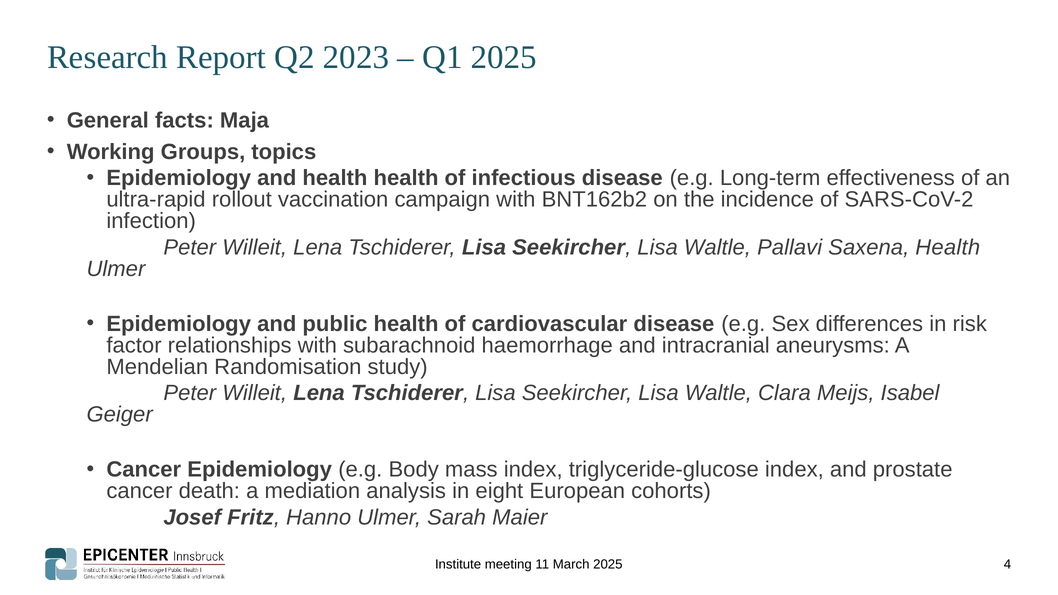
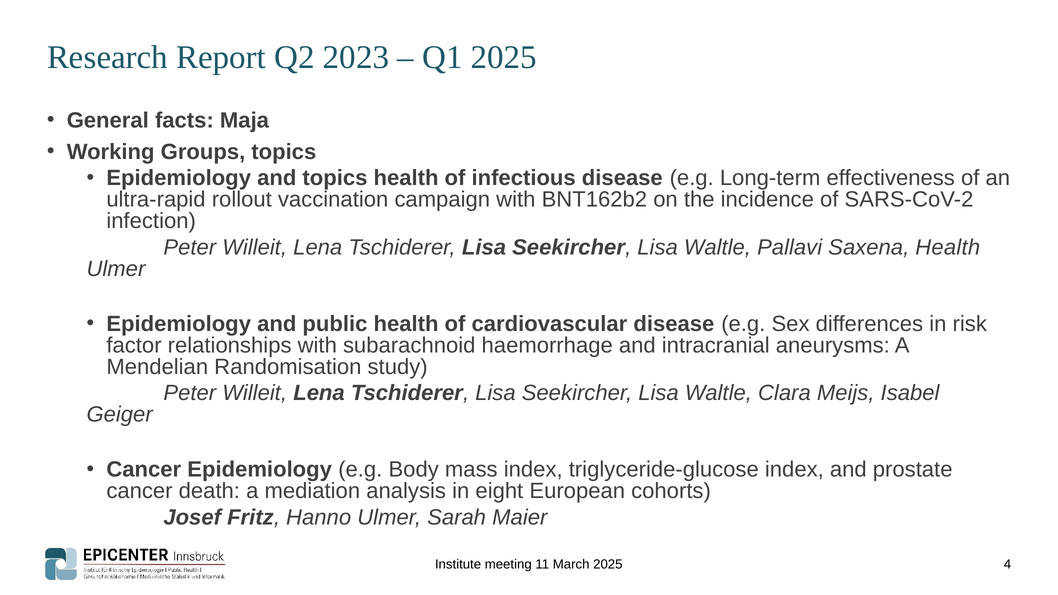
and health: health -> topics
